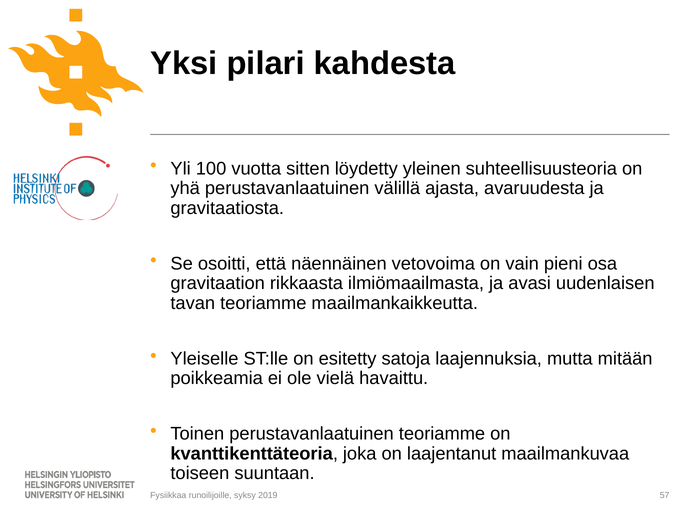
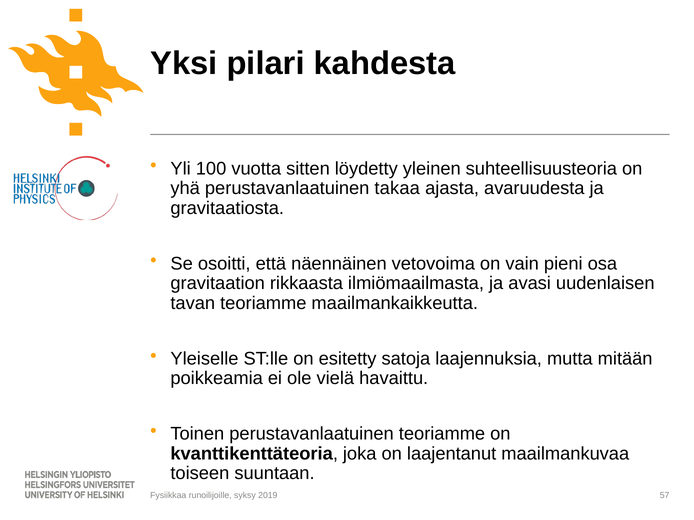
välillä: välillä -> takaa
